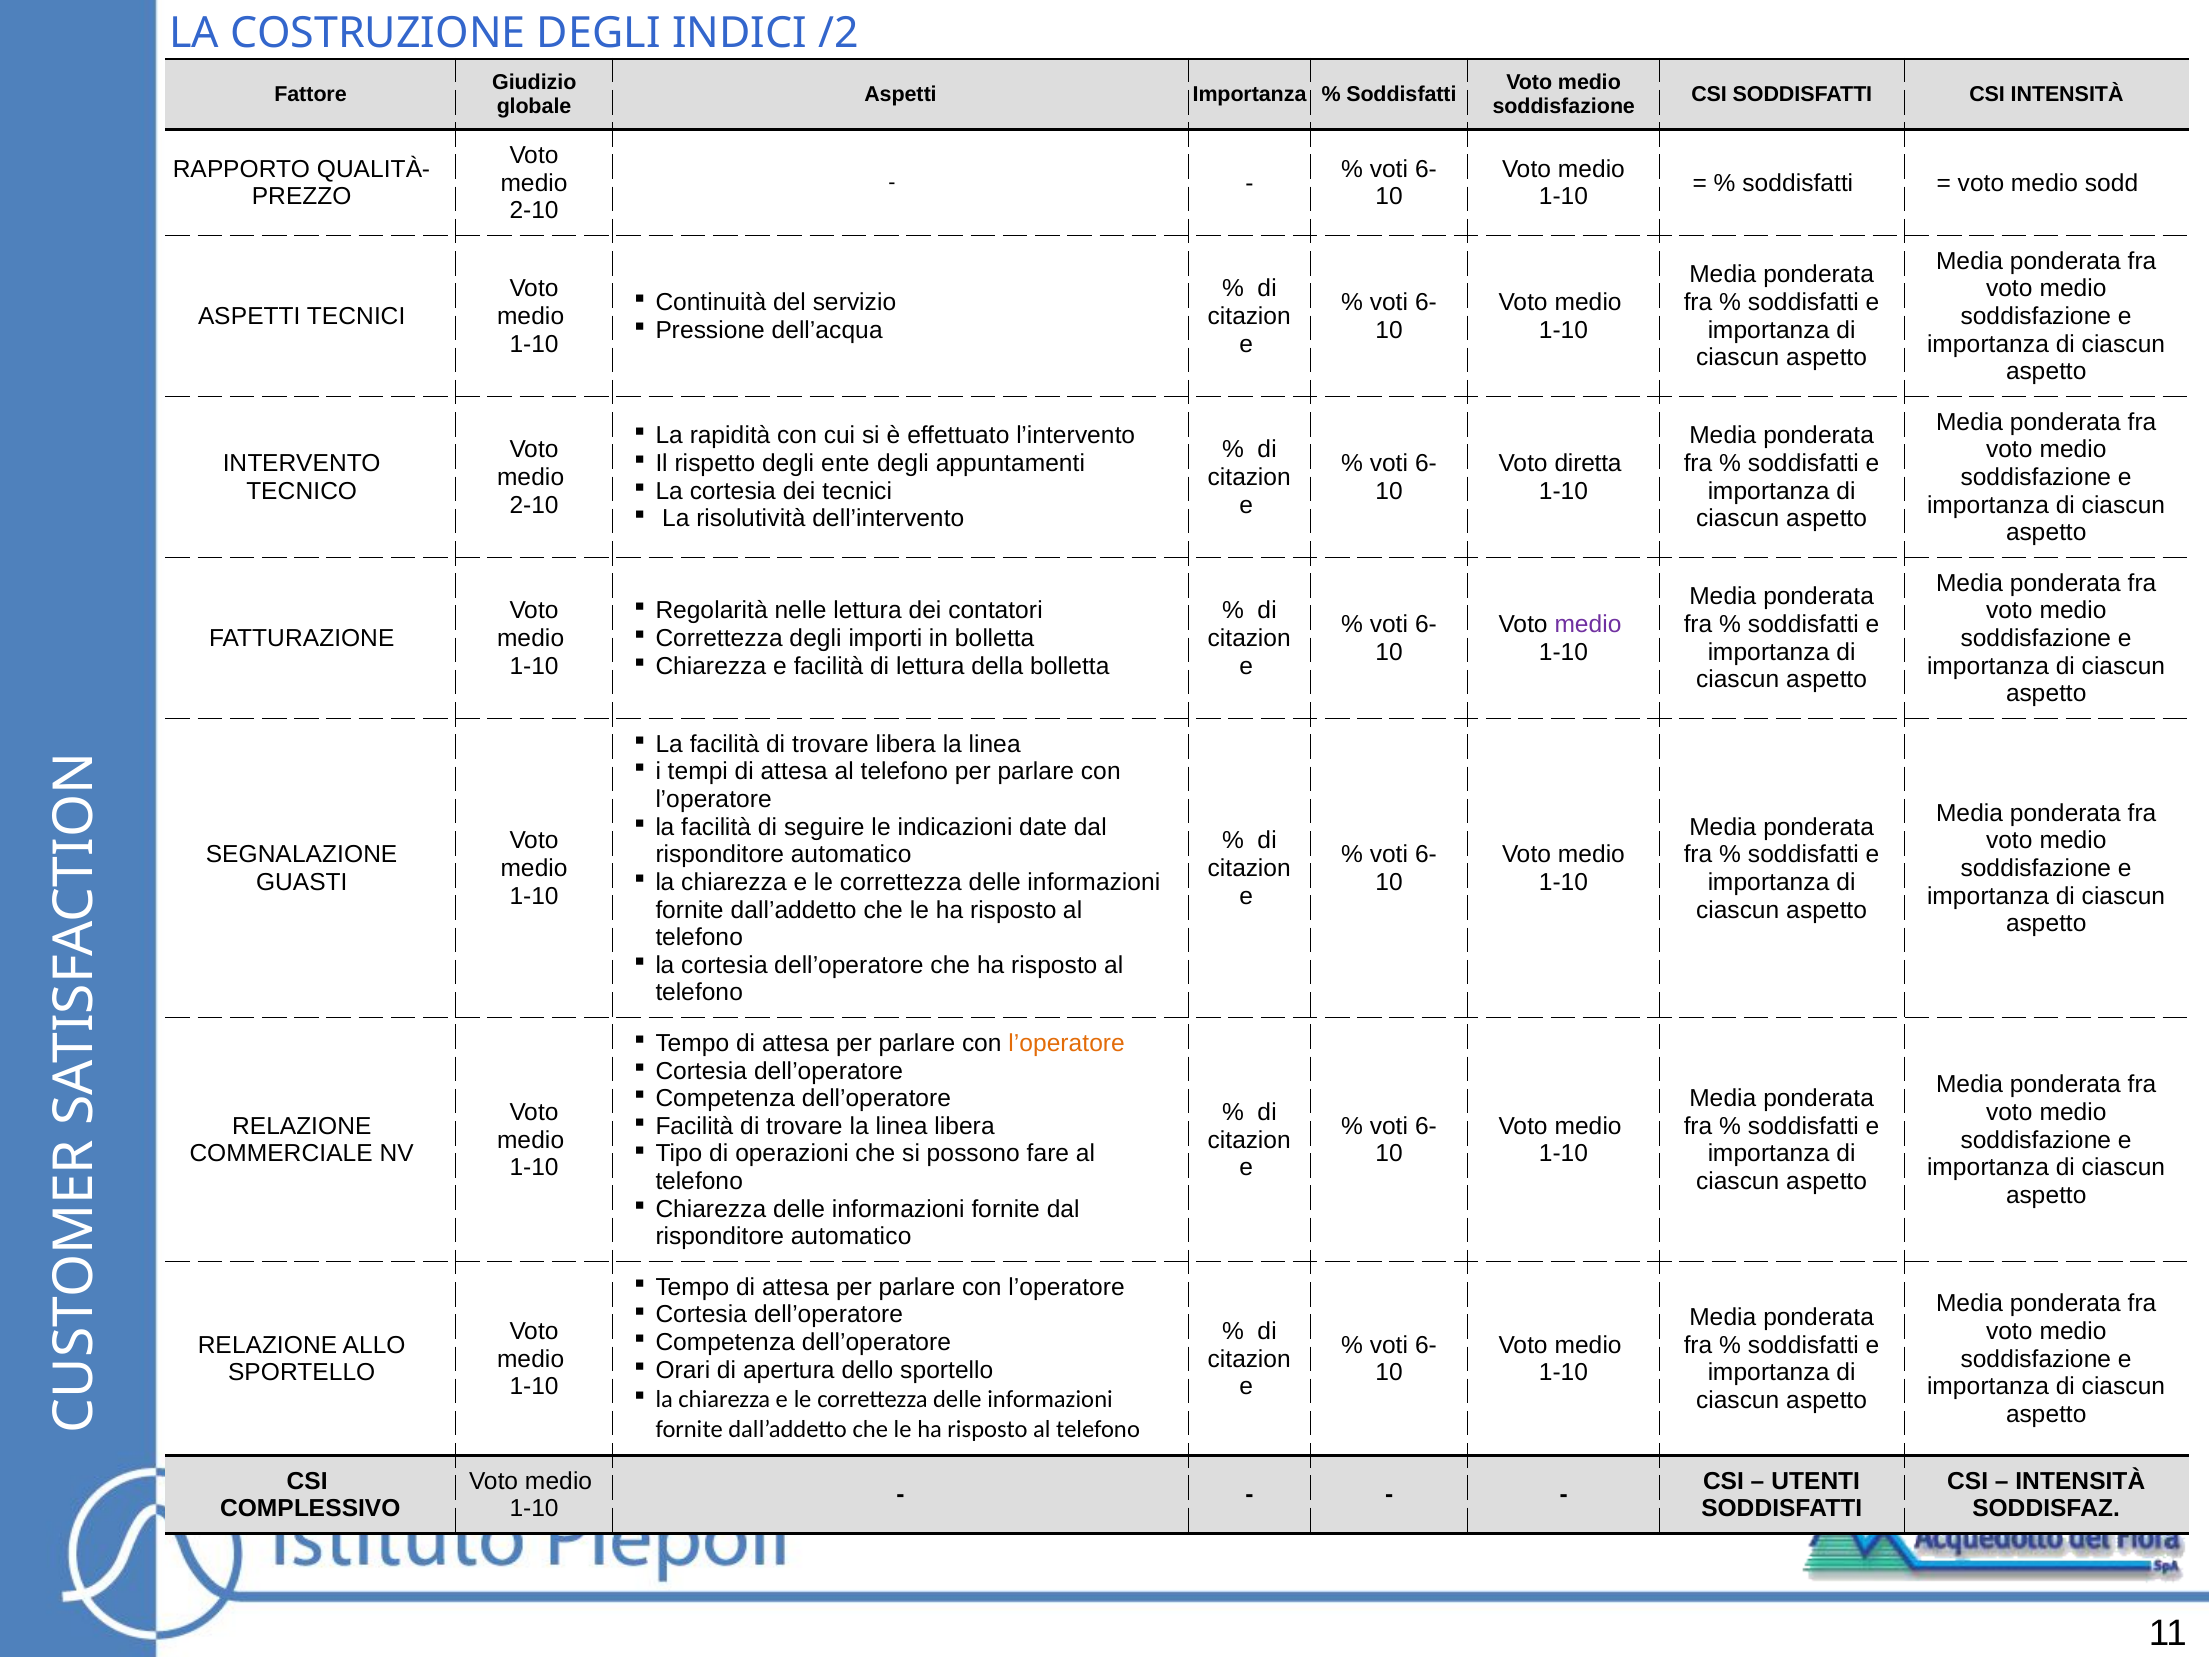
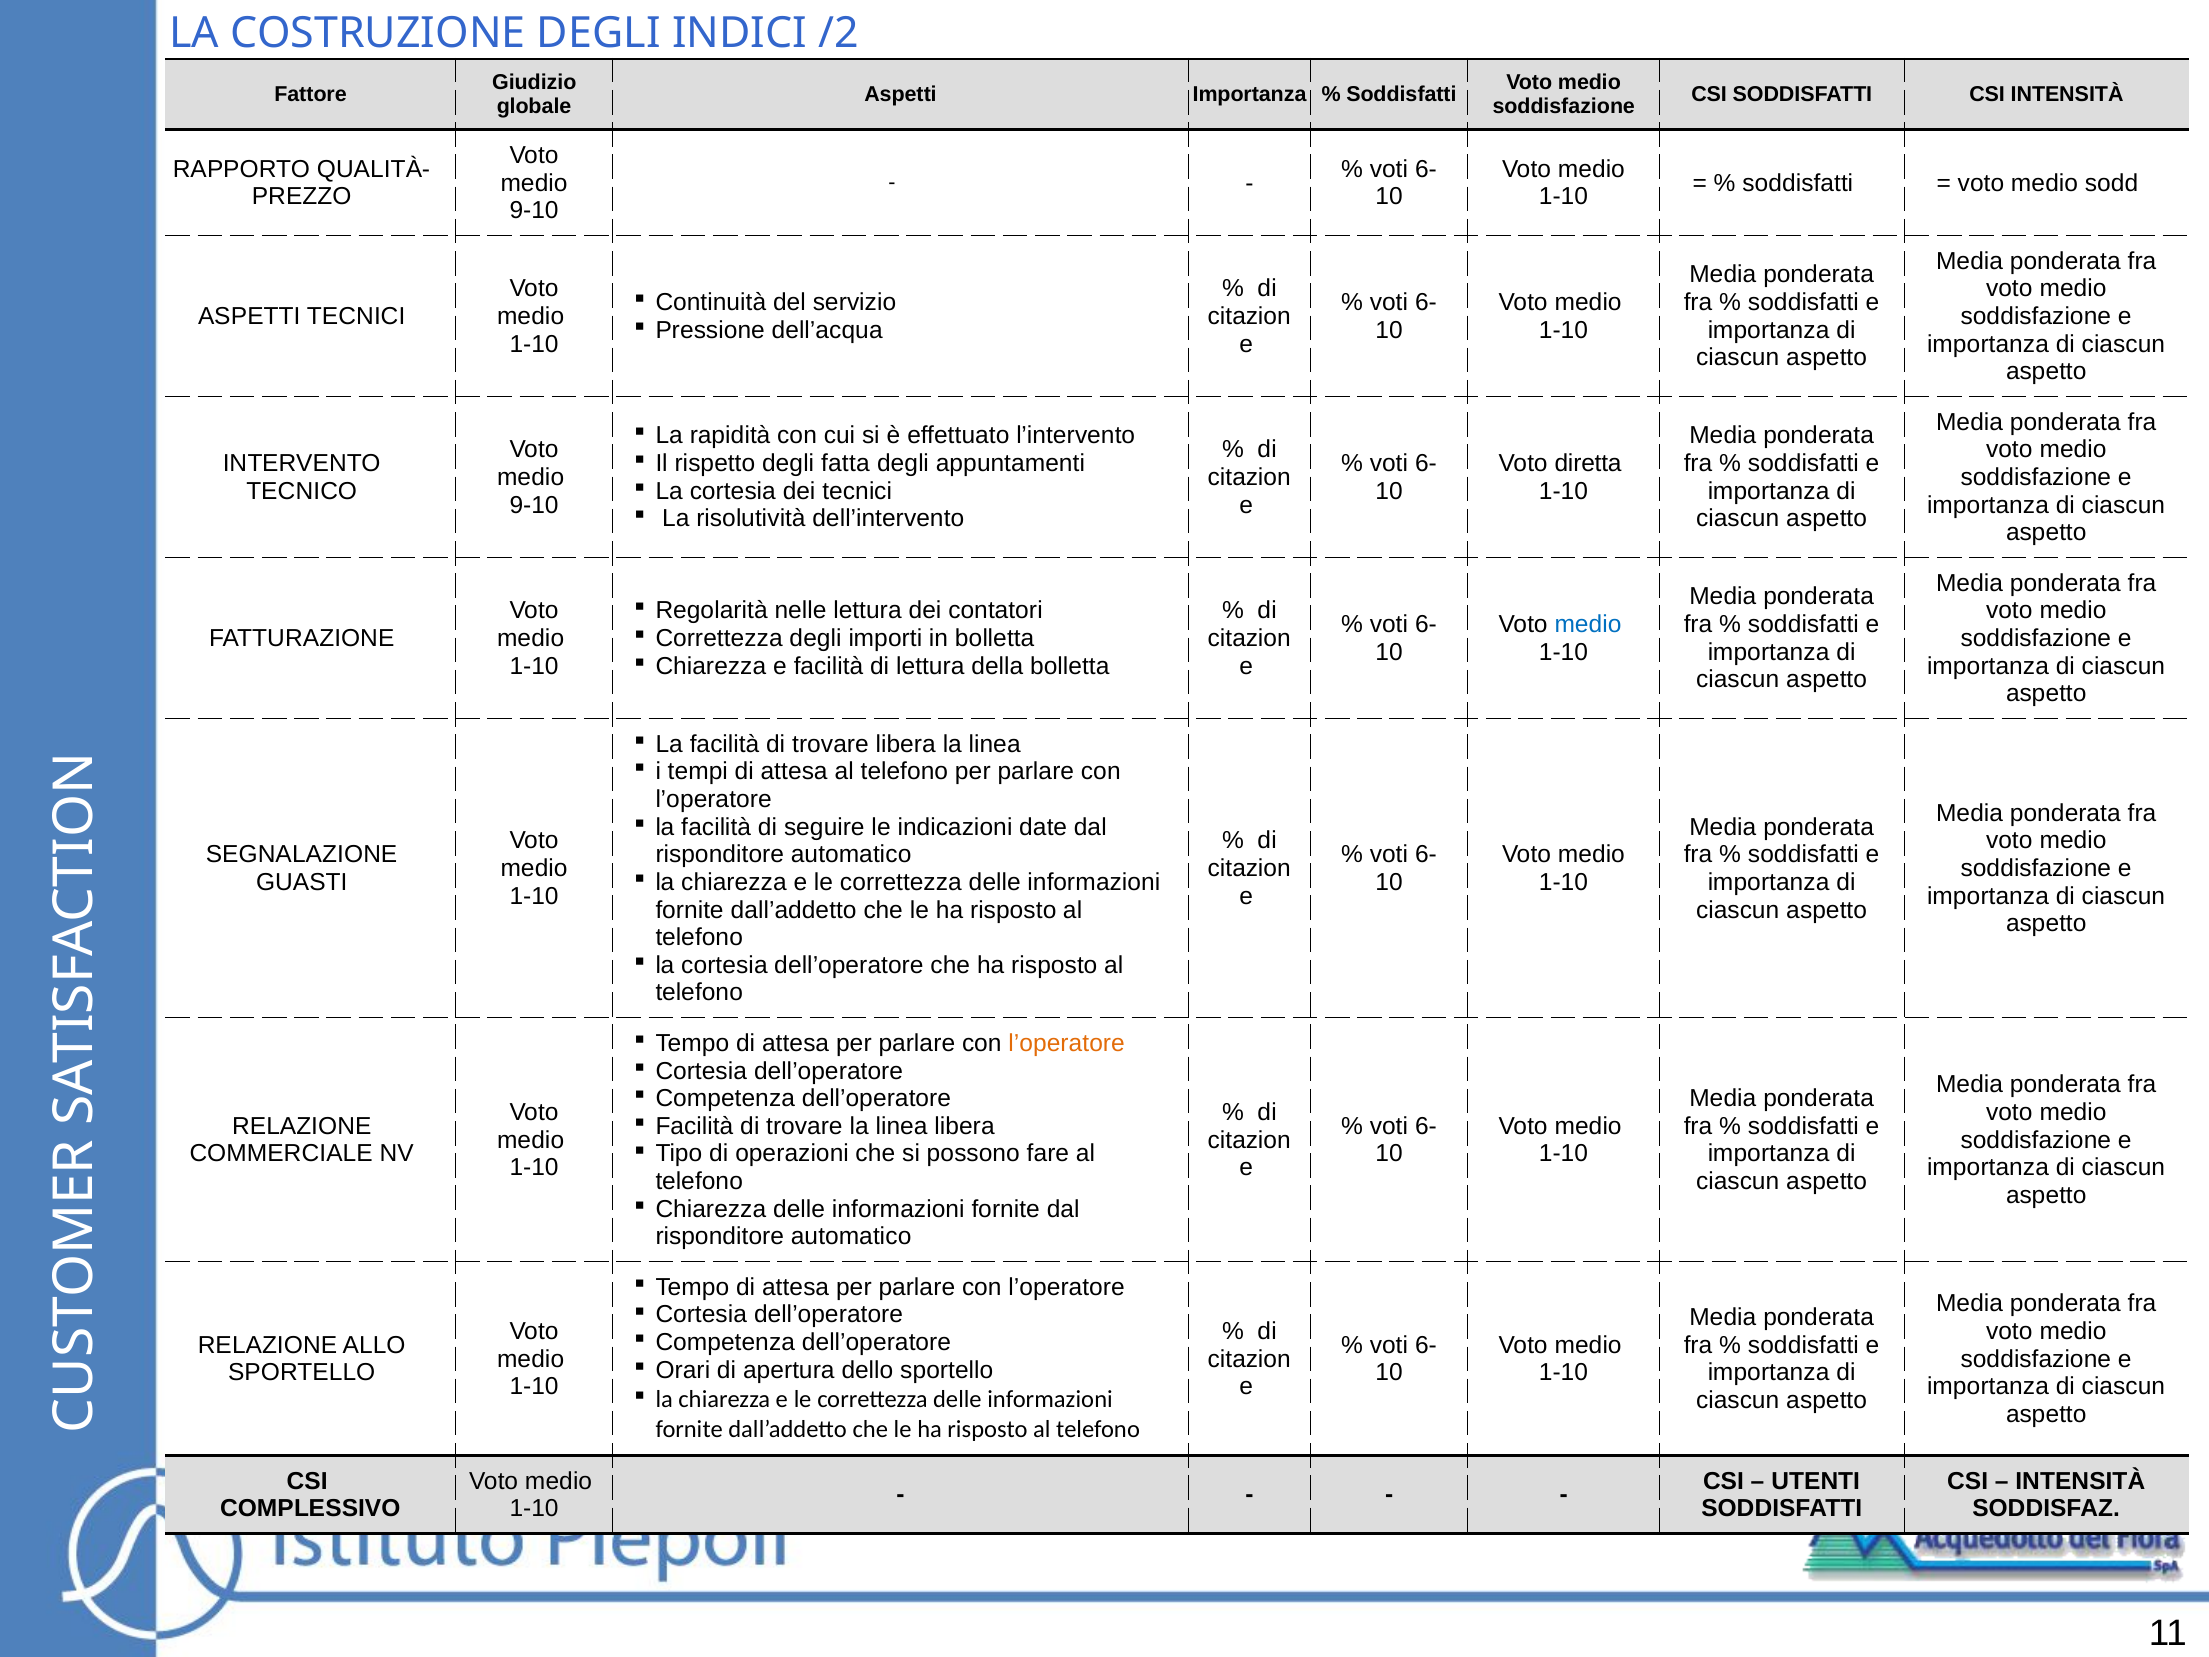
2-10 at (534, 211): 2-10 -> 9-10
ente: ente -> fatta
2-10 at (534, 505): 2-10 -> 9-10
medio at (1588, 624) colour: purple -> blue
